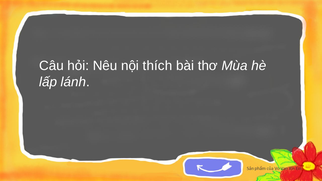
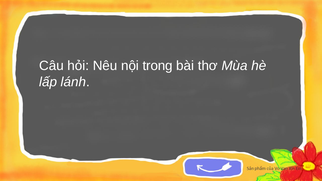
thích: thích -> trong
